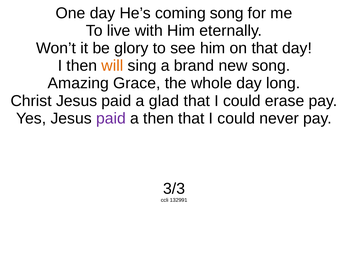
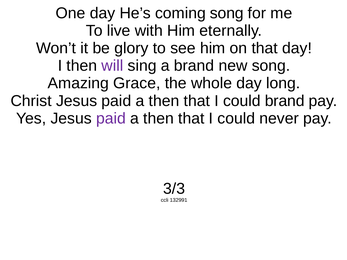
will colour: orange -> purple
glad at (164, 101): glad -> then
could erase: erase -> brand
